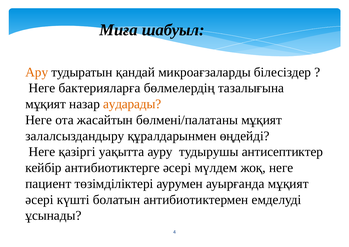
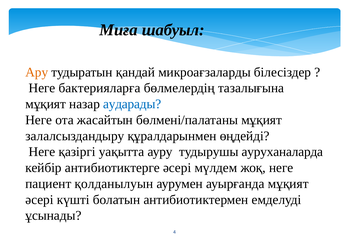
аударады colour: orange -> blue
антисептиктер: антисептиктер -> ауруханаларда
төзімділіктері: төзімділіктері -> қолданылуын
